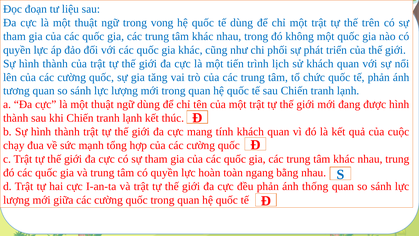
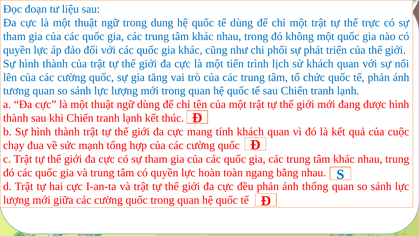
vong: vong -> dung
trên: trên -> trực
